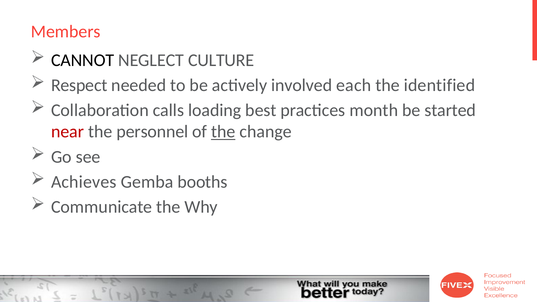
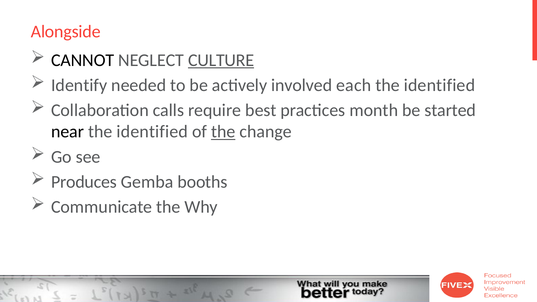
Members: Members -> Alongside
CULTURE underline: none -> present
Respect: Respect -> Identify
loading: loading -> require
near colour: red -> black
personnel at (152, 132): personnel -> identified
Achieves: Achieves -> Produces
